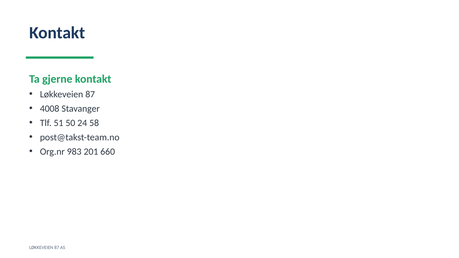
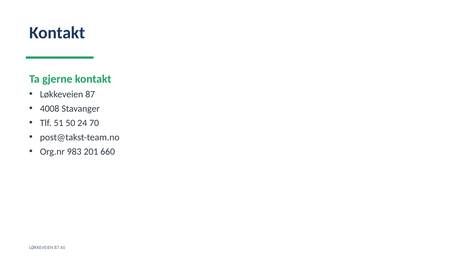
58: 58 -> 70
